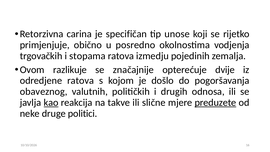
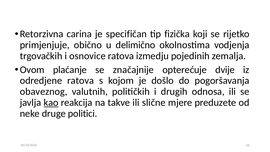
unose: unose -> fizička
posredno: posredno -> delimično
stopama: stopama -> osnovice
razlikuje: razlikuje -> plaćanje
preduzete underline: present -> none
